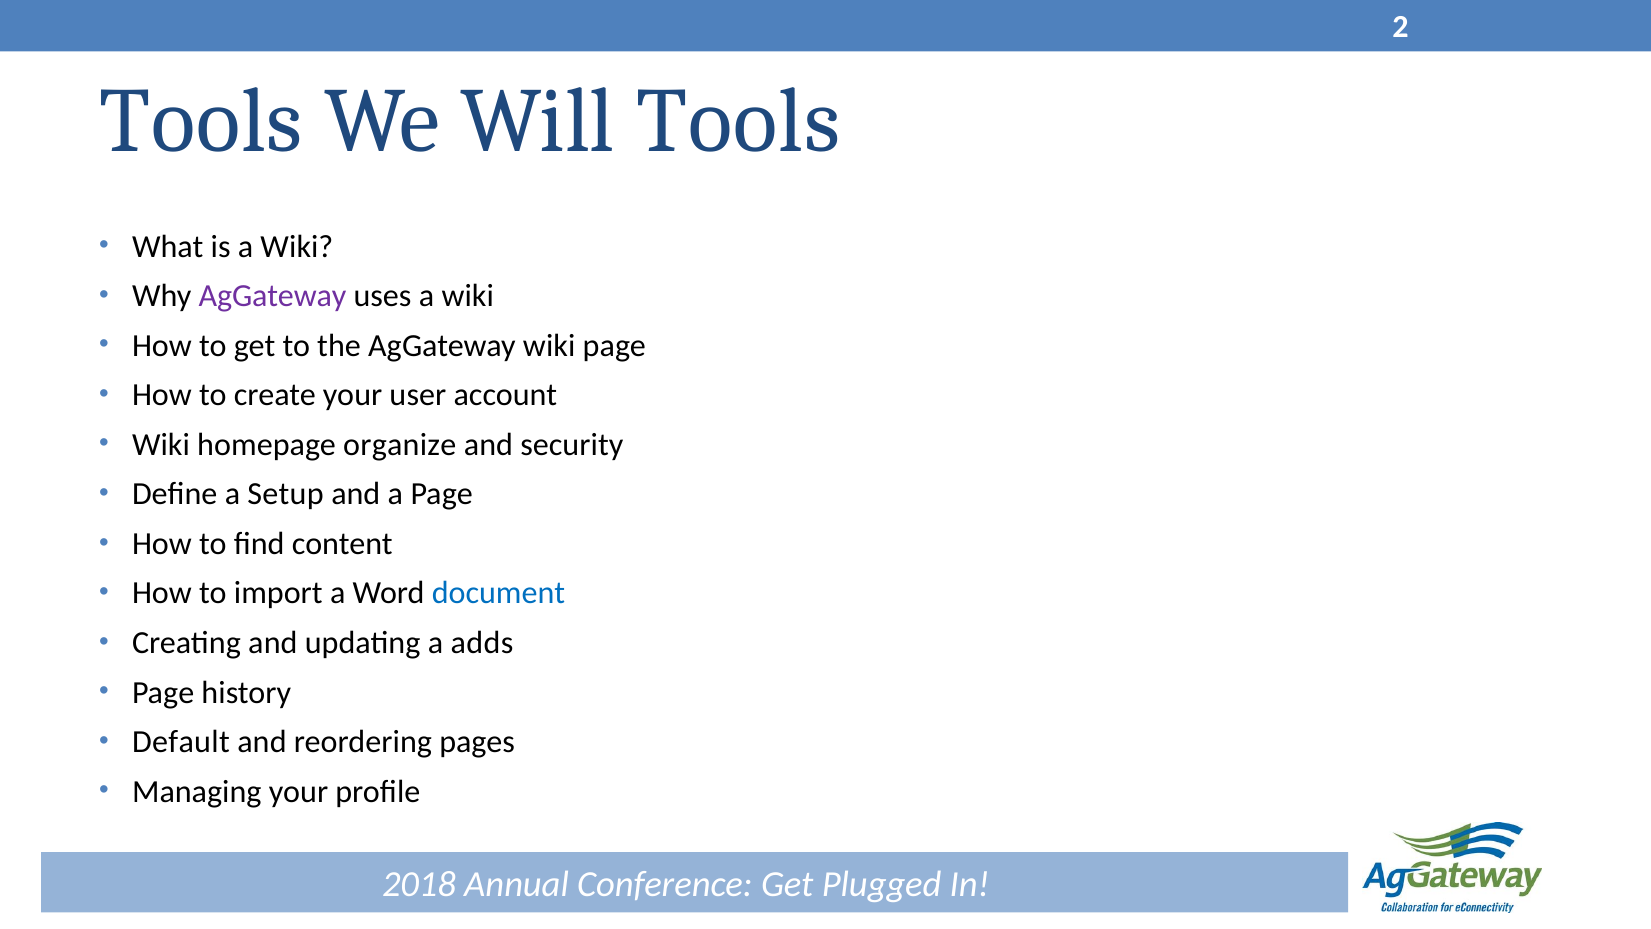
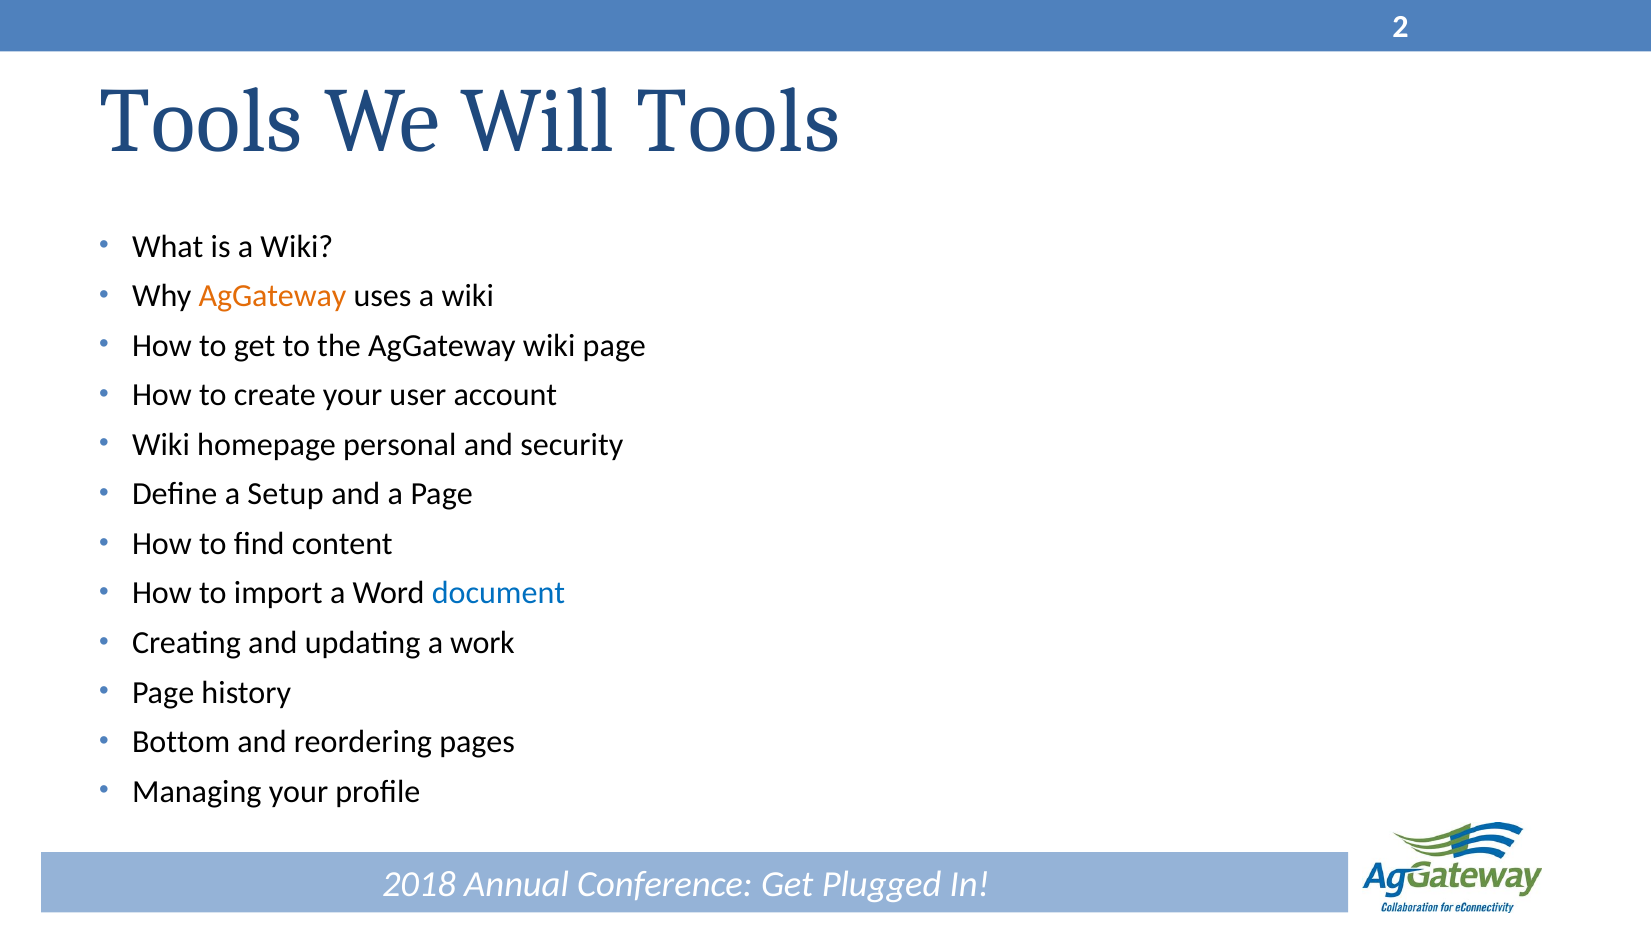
AgGateway at (273, 296) colour: purple -> orange
organize: organize -> personal
adds: adds -> work
Default: Default -> Bottom
